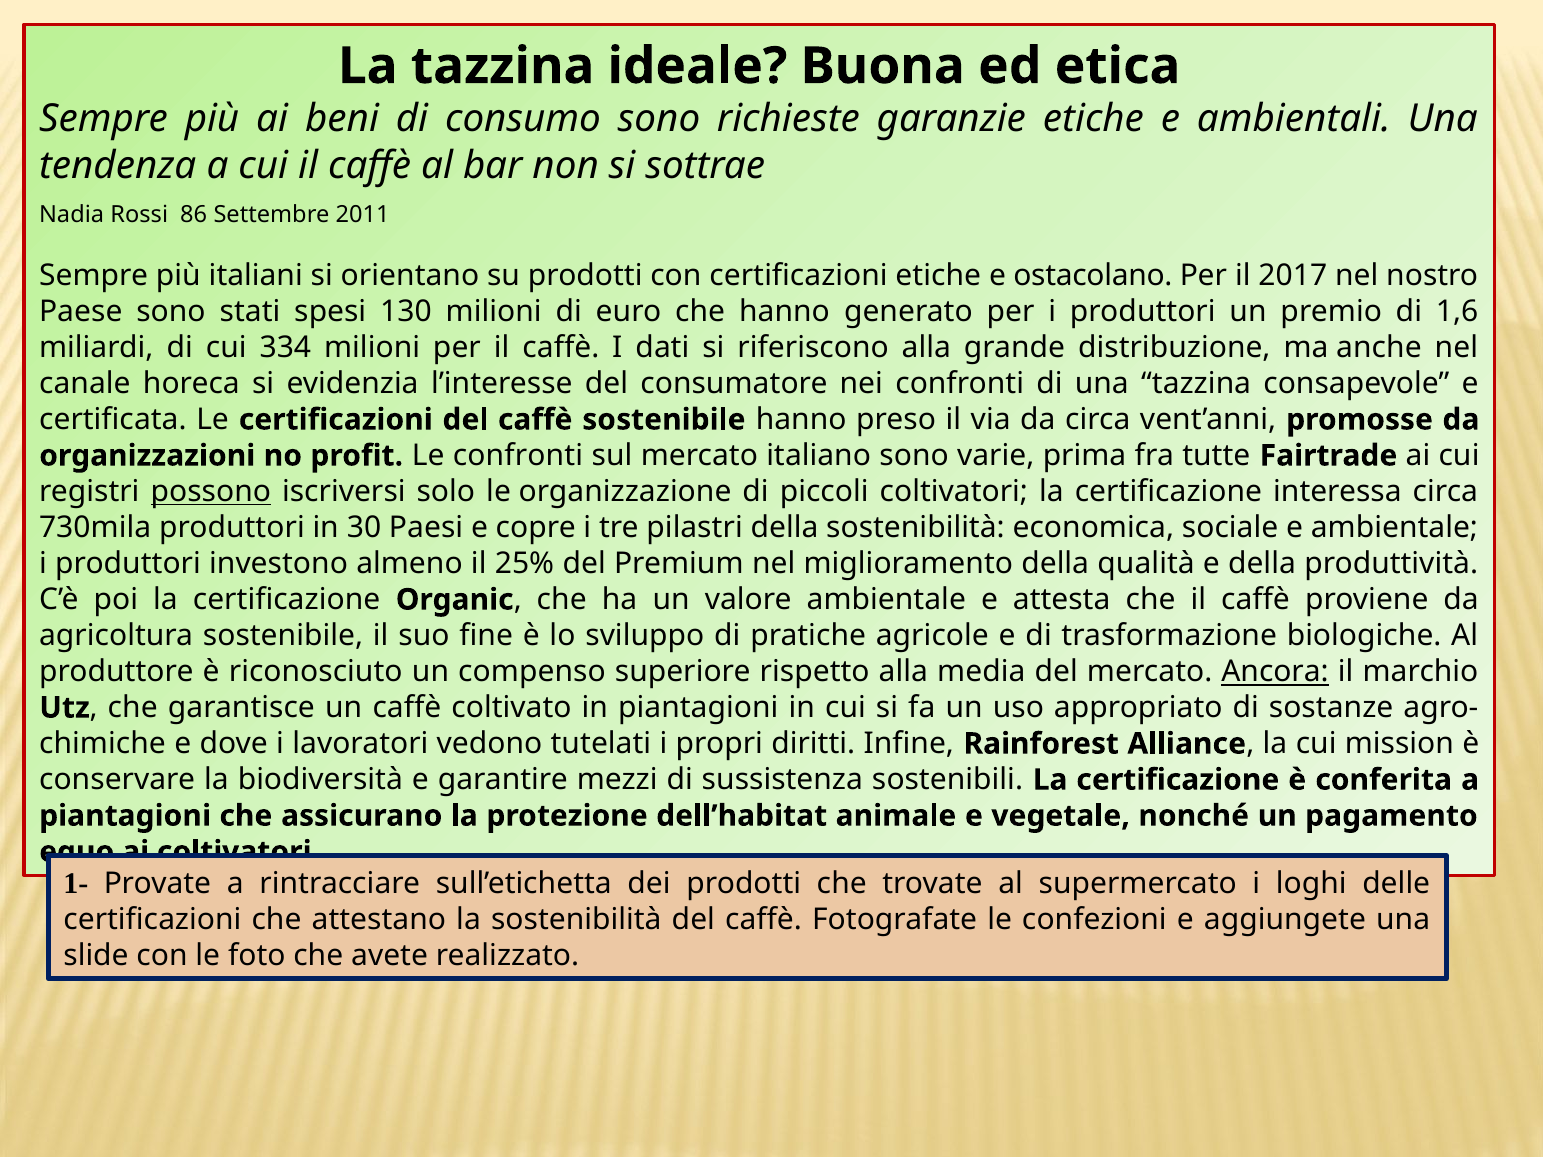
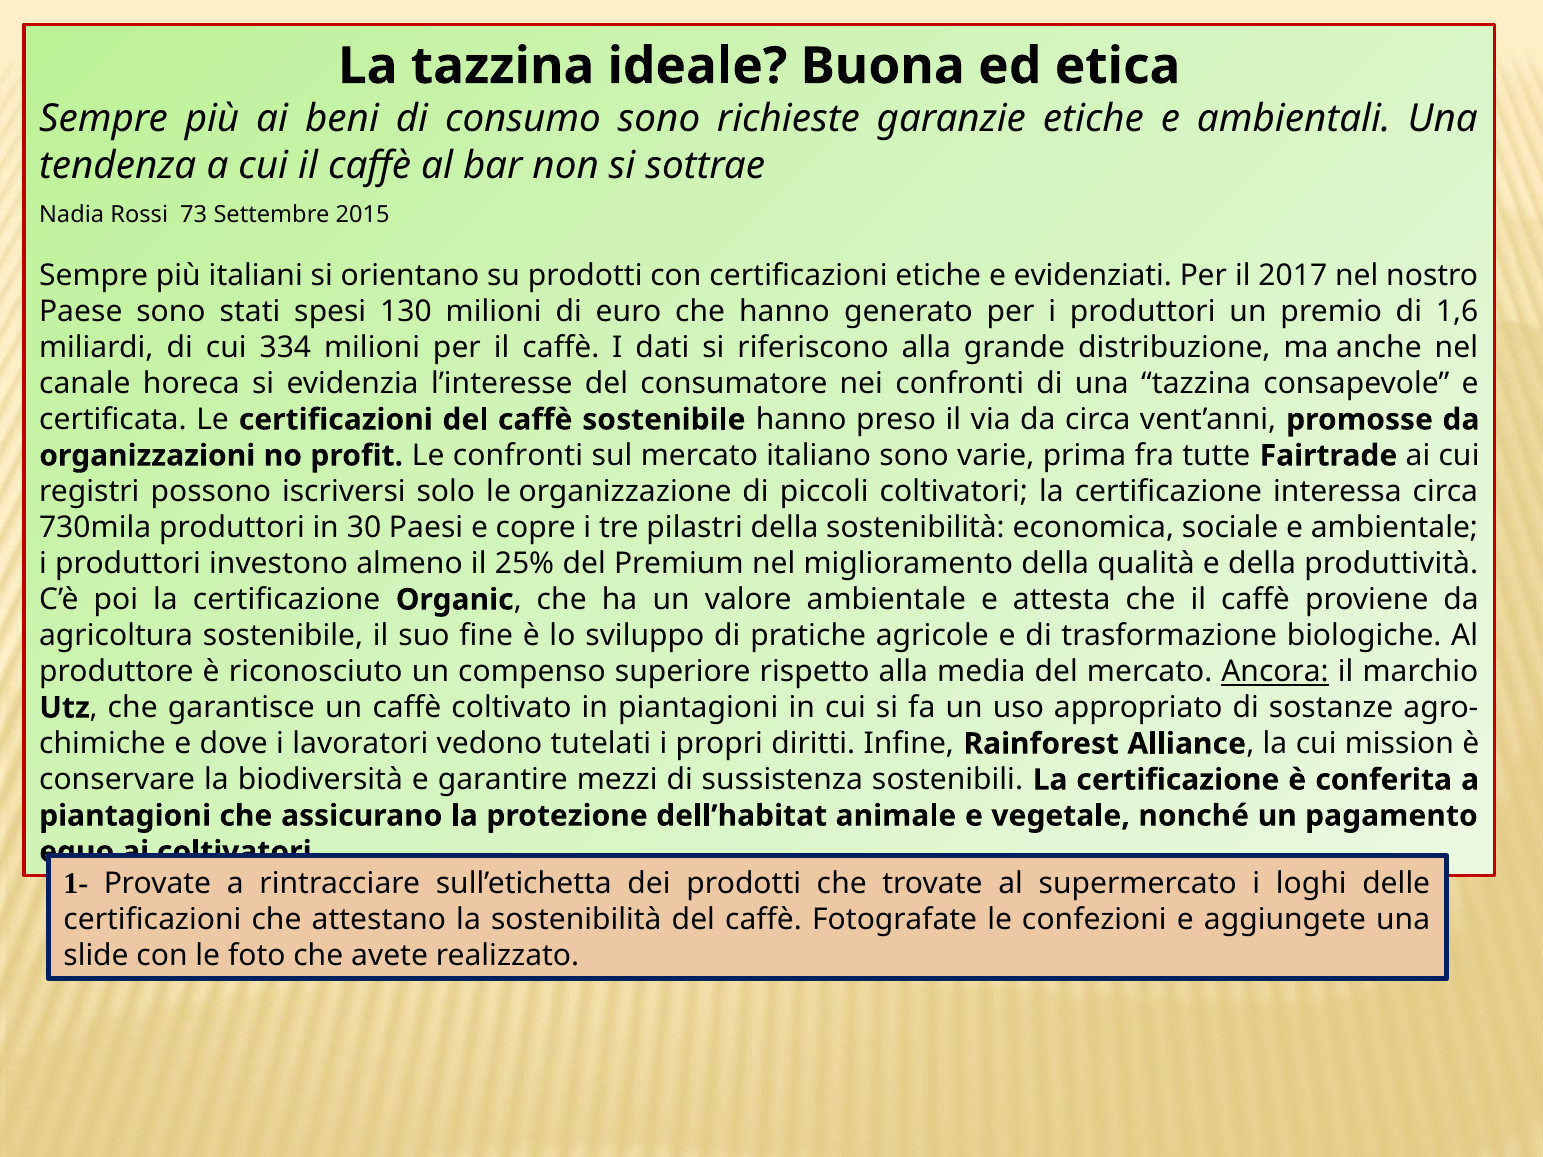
86: 86 -> 73
2011: 2011 -> 2015
ostacolano: ostacolano -> evidenziati
possono underline: present -> none
